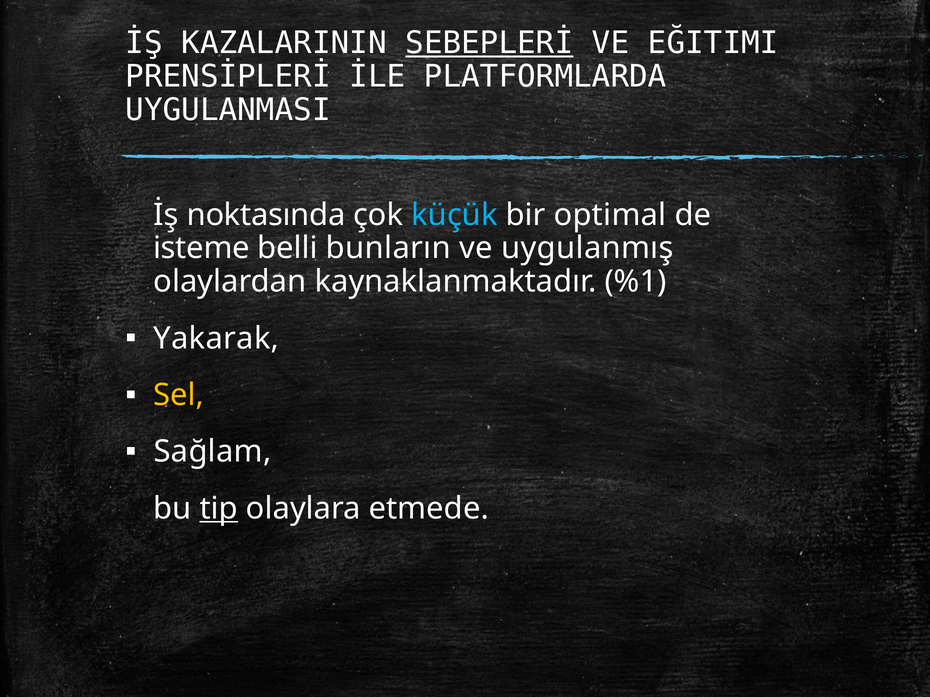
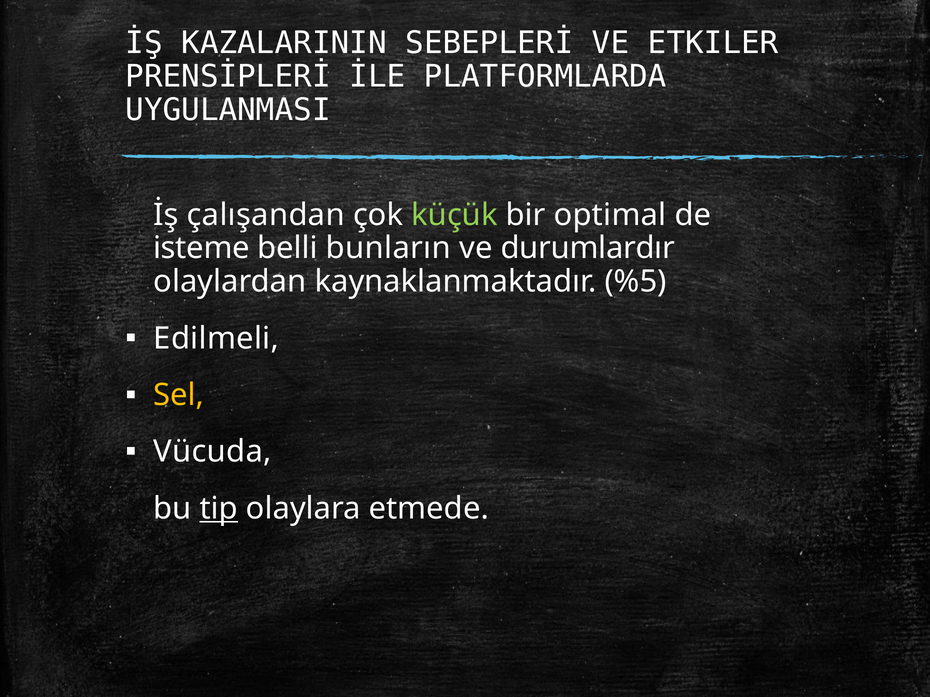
SEBEPLERİ underline: present -> none
EĞITIMI: EĞITIMI -> ETKILER
noktasında: noktasında -> çalışandan
küçük colour: light blue -> light green
uygulanmış: uygulanmış -> durumlardır
%1: %1 -> %5
Yakarak: Yakarak -> Edilmeli
Sağlam: Sağlam -> Vücuda
